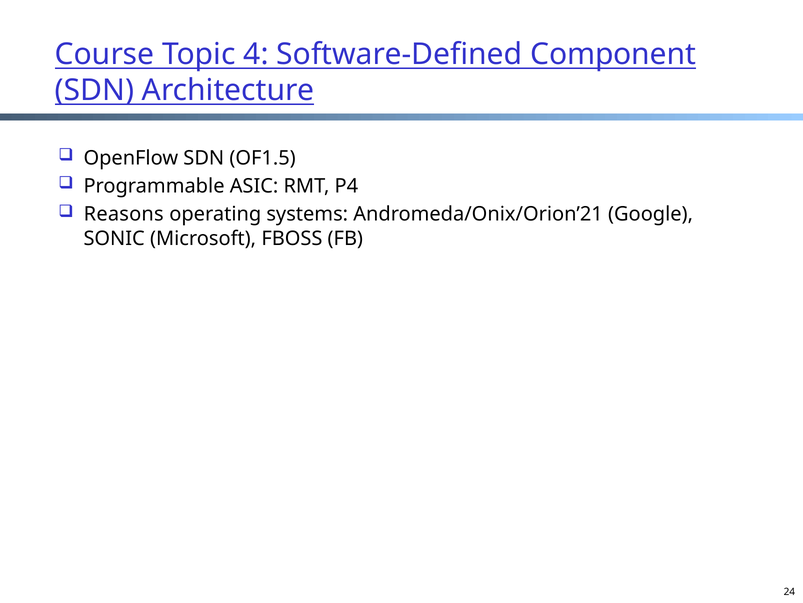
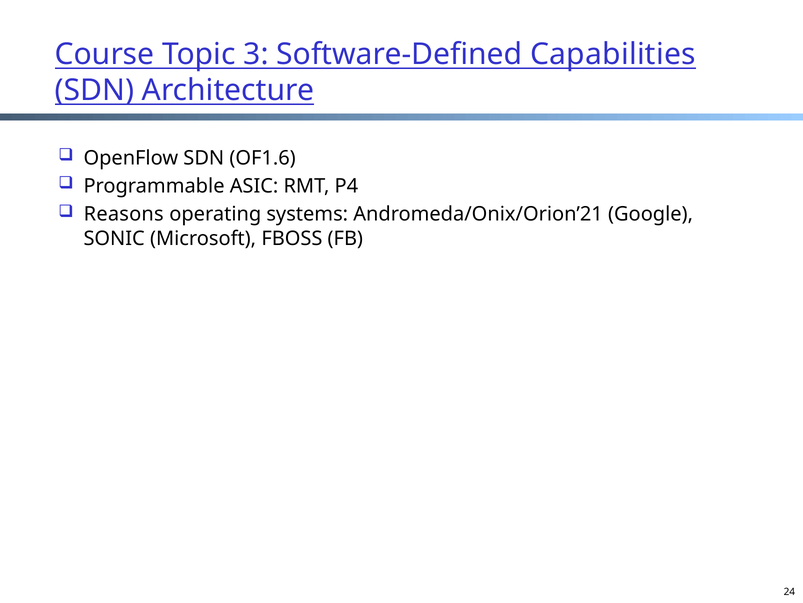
4: 4 -> 3
Component: Component -> Capabilities
OF1.5: OF1.5 -> OF1.6
